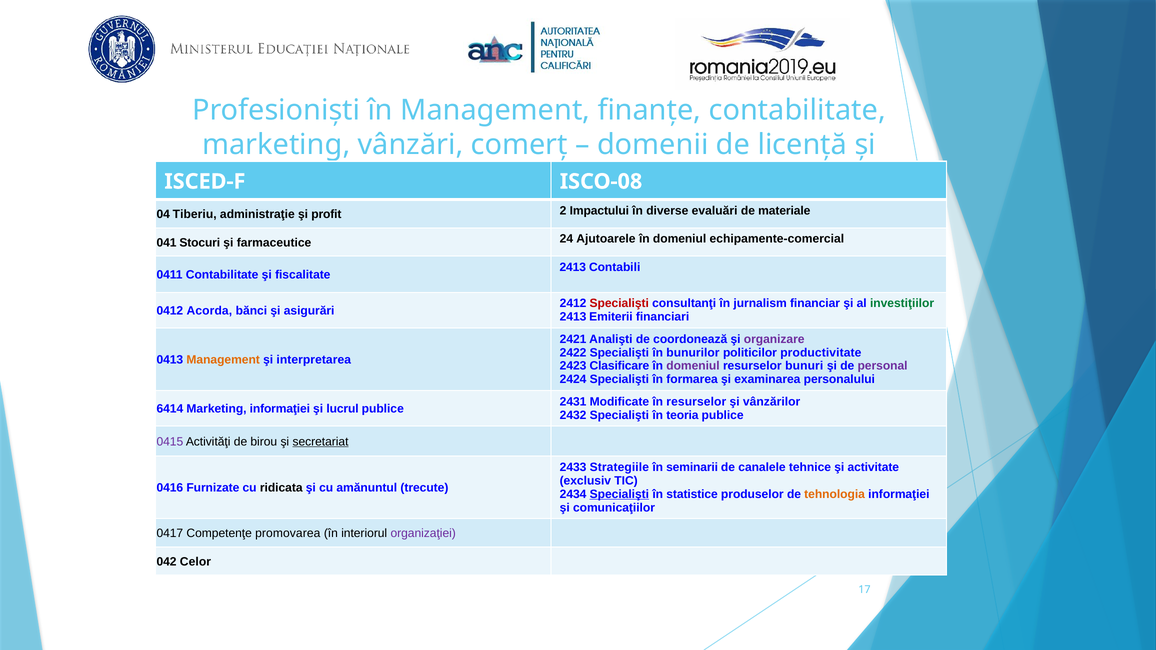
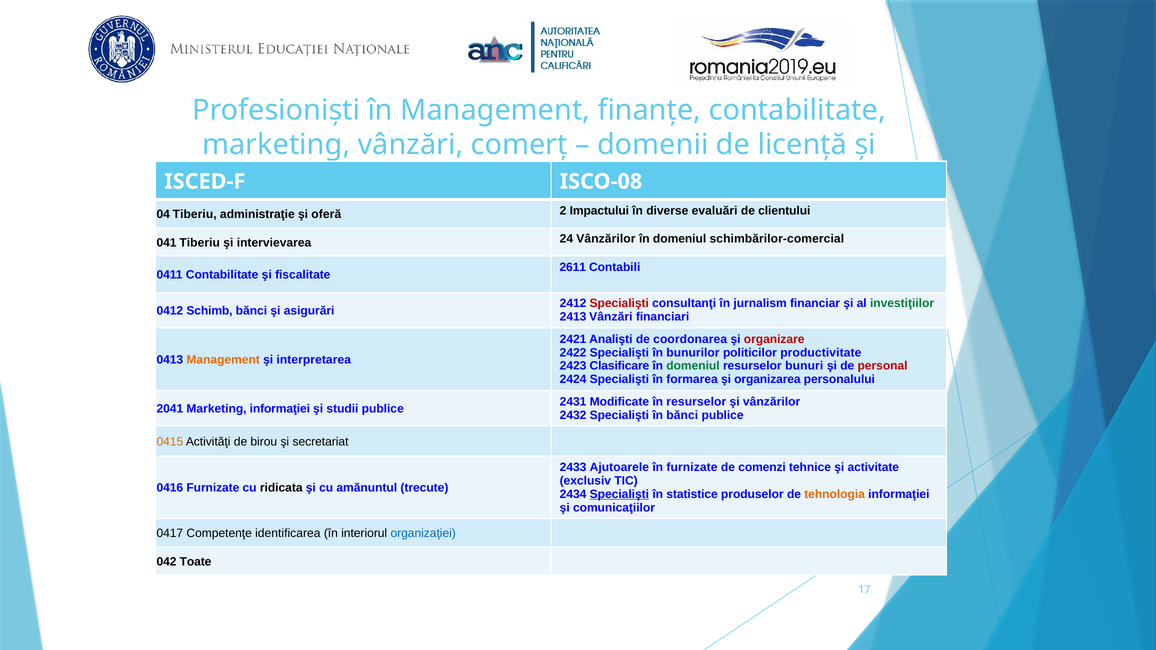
profit: profit -> oferă
materiale: materiale -> clientului
041 Stocuri: Stocuri -> Tiberiu
farmaceutice: farmaceutice -> intervievarea
24 Ajutoarele: Ajutoarele -> Vânzărilor
echipamente-comercial: echipamente-comercial -> schimbărilor-comercial
2413 at (573, 267): 2413 -> 2611
Acorda: Acorda -> Schimb
2413 Emiterii: Emiterii -> Vânzări
coordonează: coordonează -> coordonarea
organizare colour: purple -> red
domeniul at (693, 366) colour: purple -> green
personal colour: purple -> red
examinarea: examinarea -> organizarea
6414: 6414 -> 2041
lucrul: lucrul -> studii
în teoria: teoria -> bănci
0415 colour: purple -> orange
secretariat underline: present -> none
Strategiile: Strategiile -> Ajutoarele
în seminarii: seminarii -> furnizate
canalele: canalele -> comenzi
promovarea: promovarea -> identificarea
organizaţiei colour: purple -> blue
Celor: Celor -> Toate
